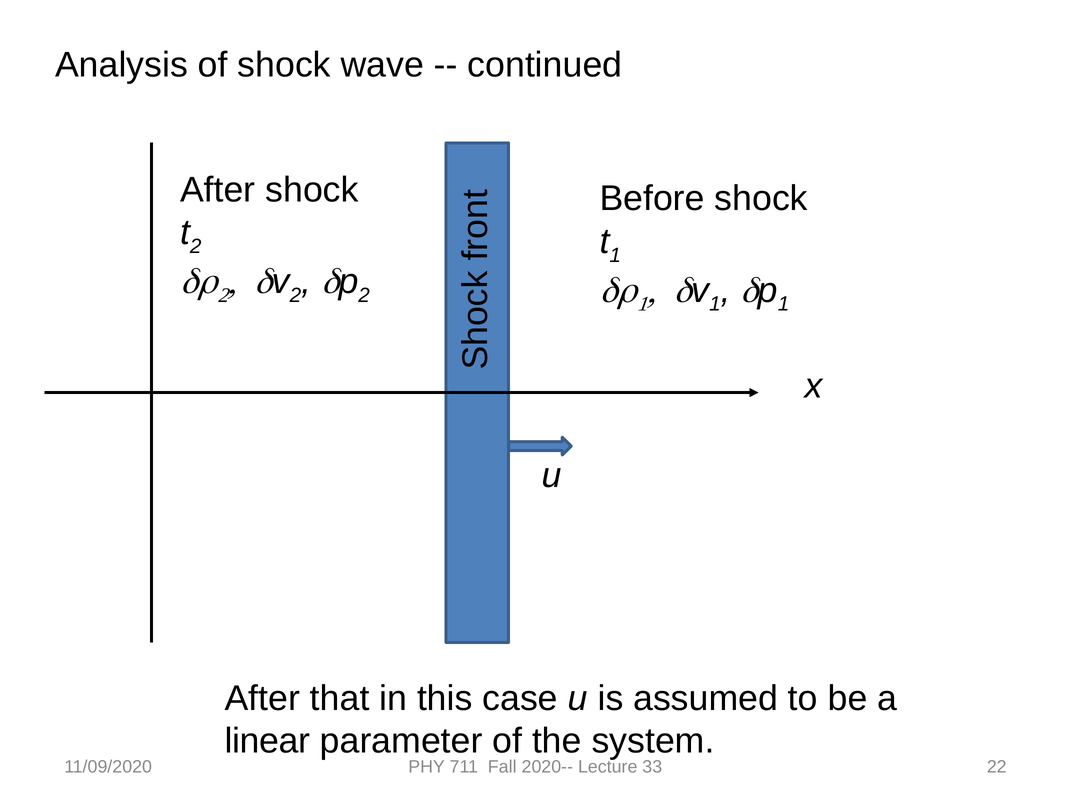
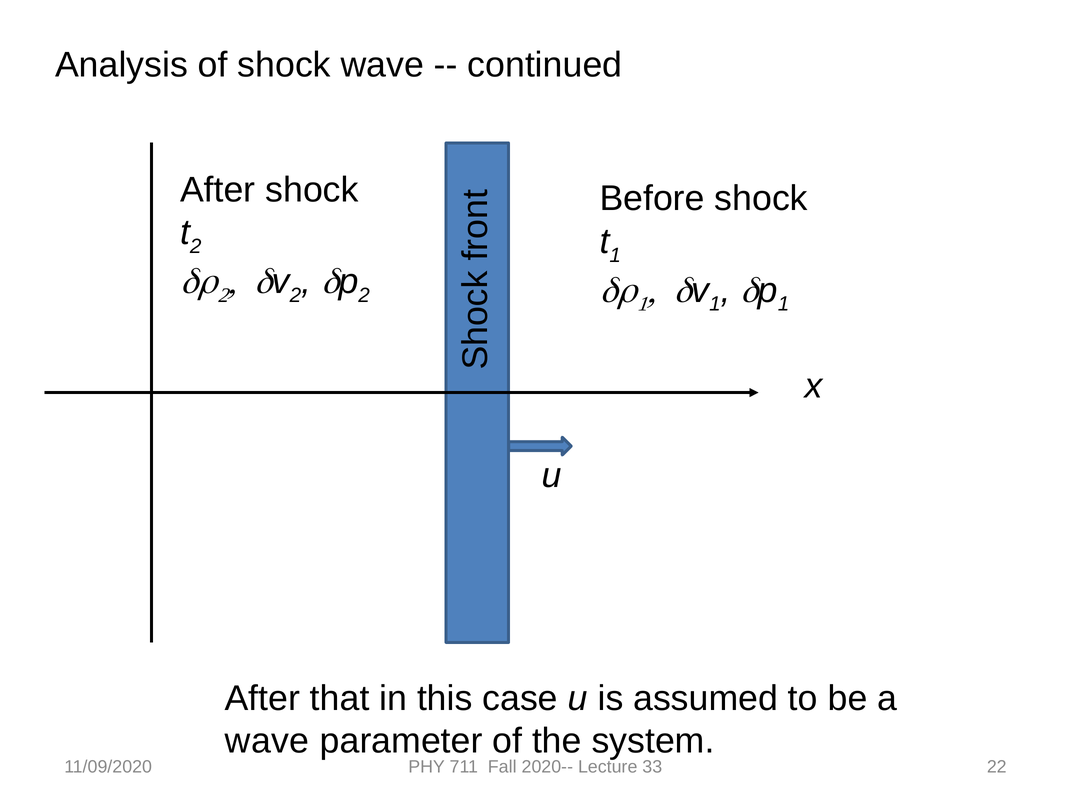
linear at (267, 741): linear -> wave
